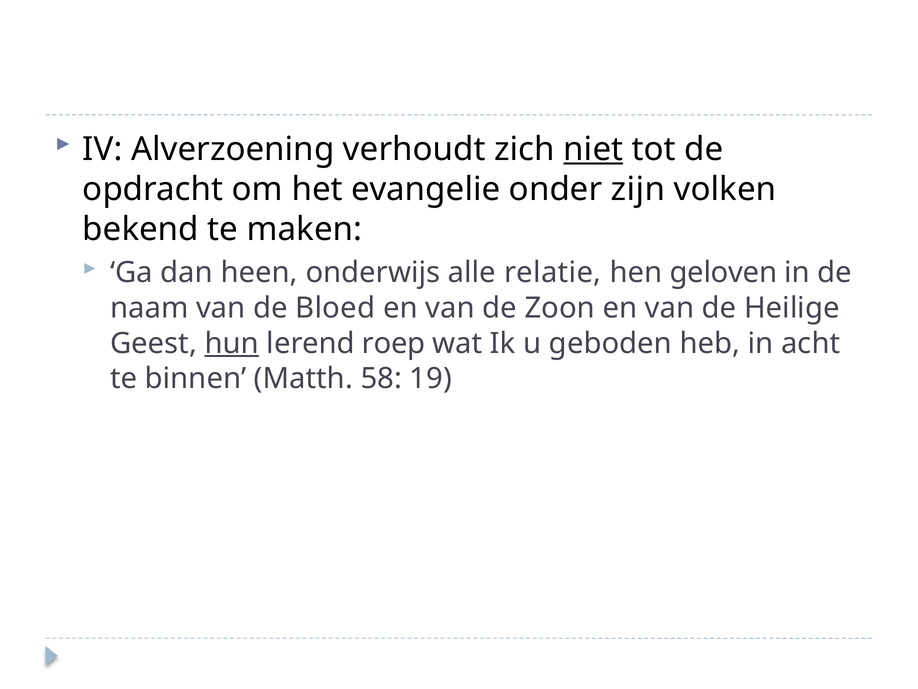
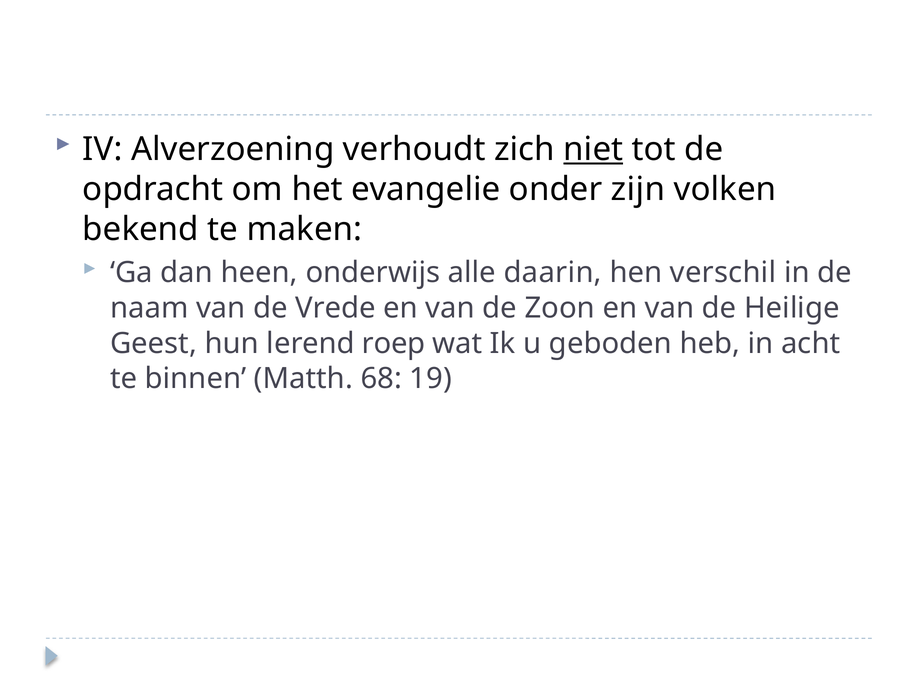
relatie: relatie -> daarin
geloven: geloven -> verschil
Bloed: Bloed -> Vrede
hun underline: present -> none
58: 58 -> 68
